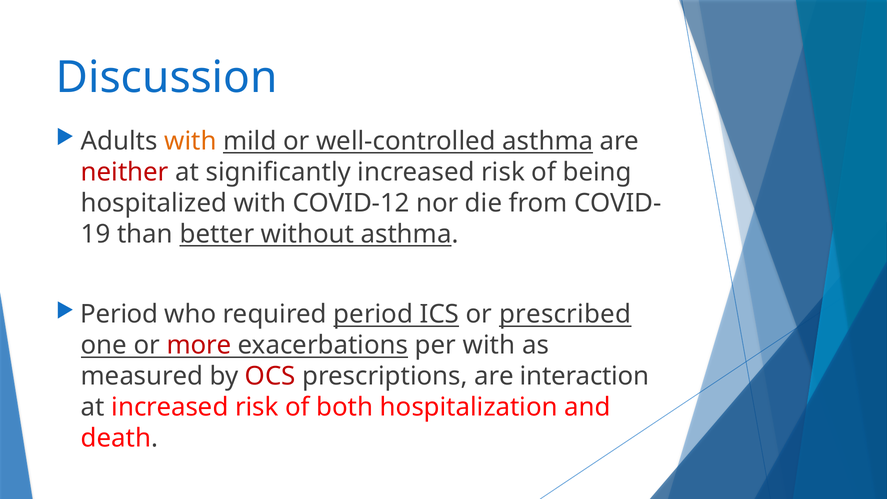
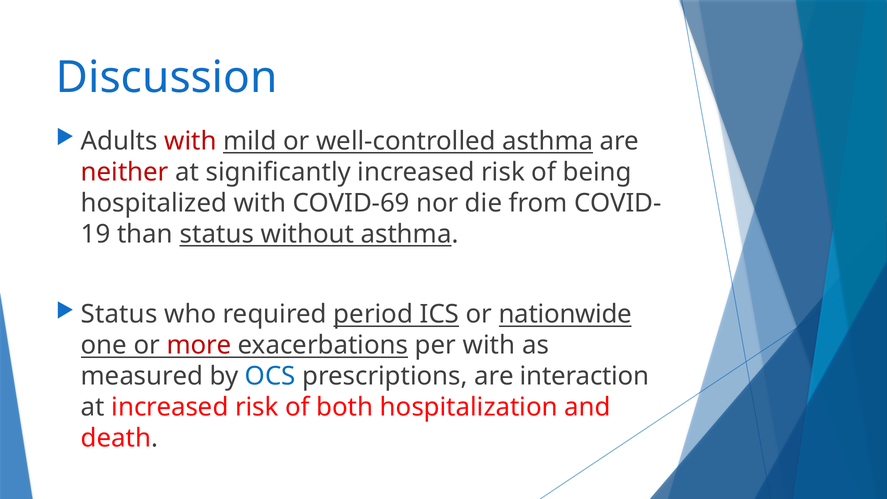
with at (190, 141) colour: orange -> red
COVID-12: COVID-12 -> COVID-69
than better: better -> status
Period at (119, 314): Period -> Status
prescribed: prescribed -> nationwide
OCS colour: red -> blue
